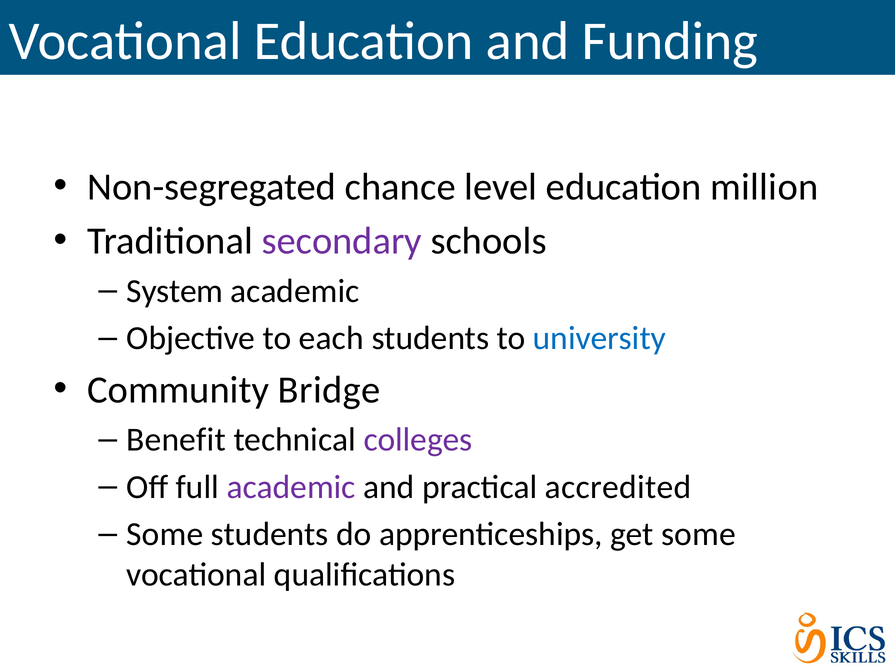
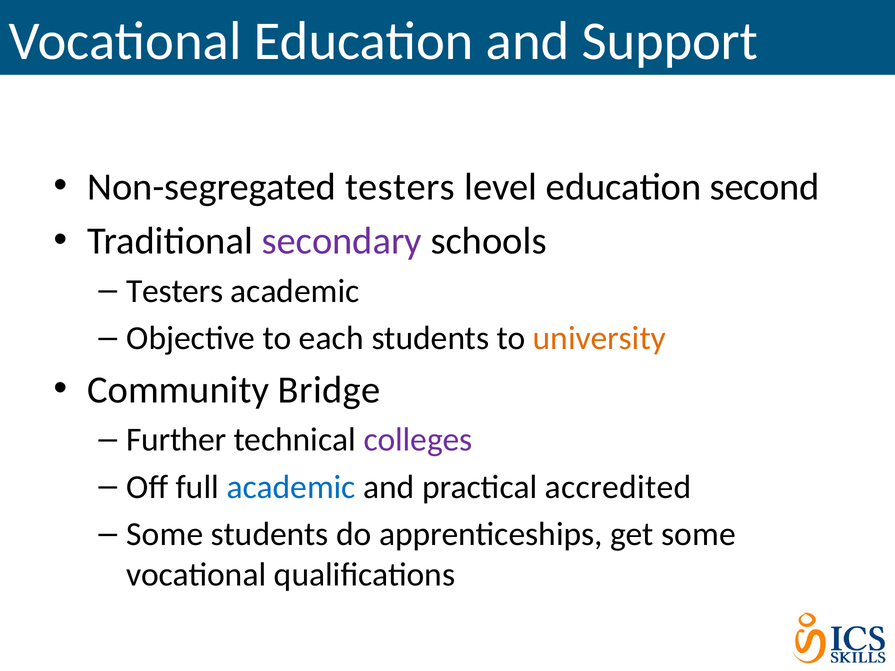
Funding: Funding -> Support
Non-segregated chance: chance -> testers
million: million -> second
System at (175, 291): System -> Testers
university colour: blue -> orange
Benefit: Benefit -> Further
academic at (291, 487) colour: purple -> blue
